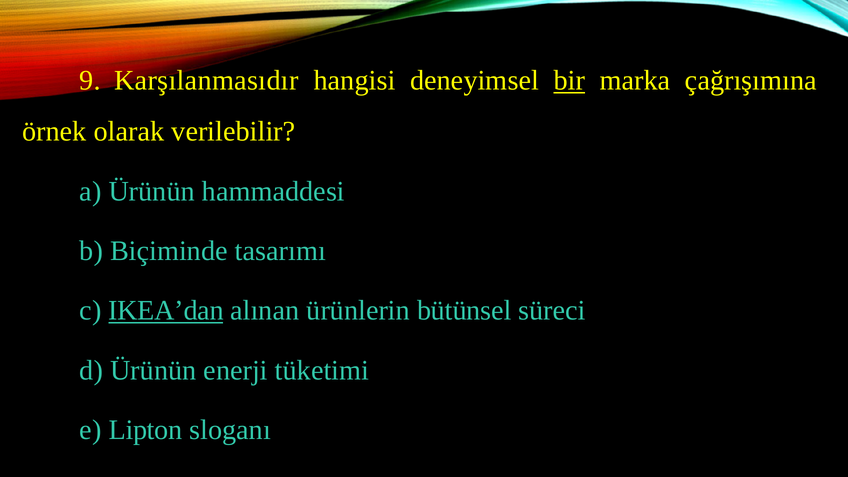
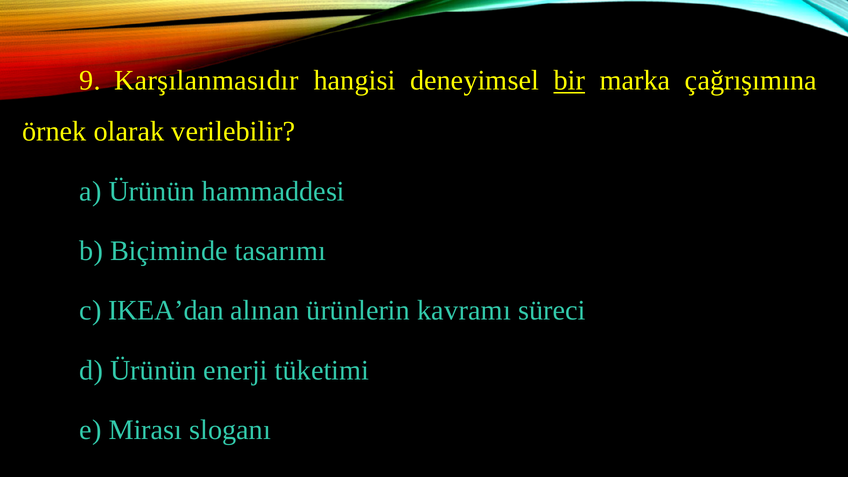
IKEA’dan underline: present -> none
bütünsel: bütünsel -> kavramı
Lipton: Lipton -> Mirası
